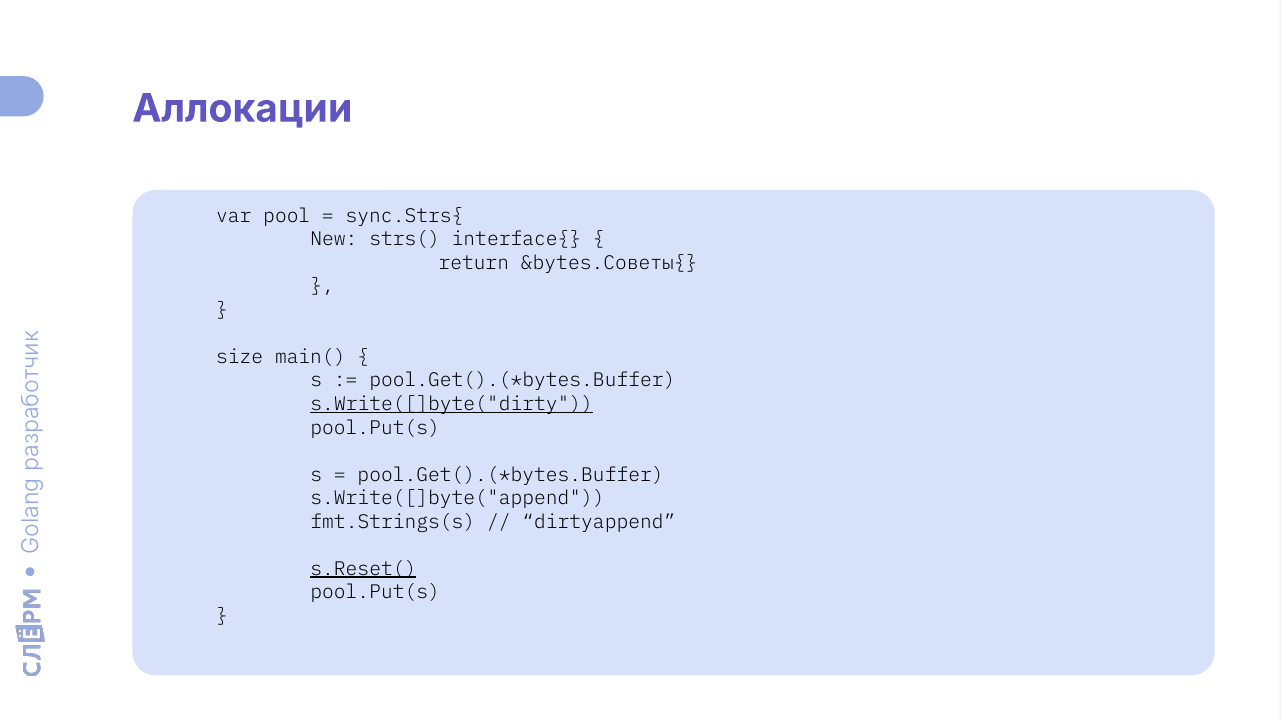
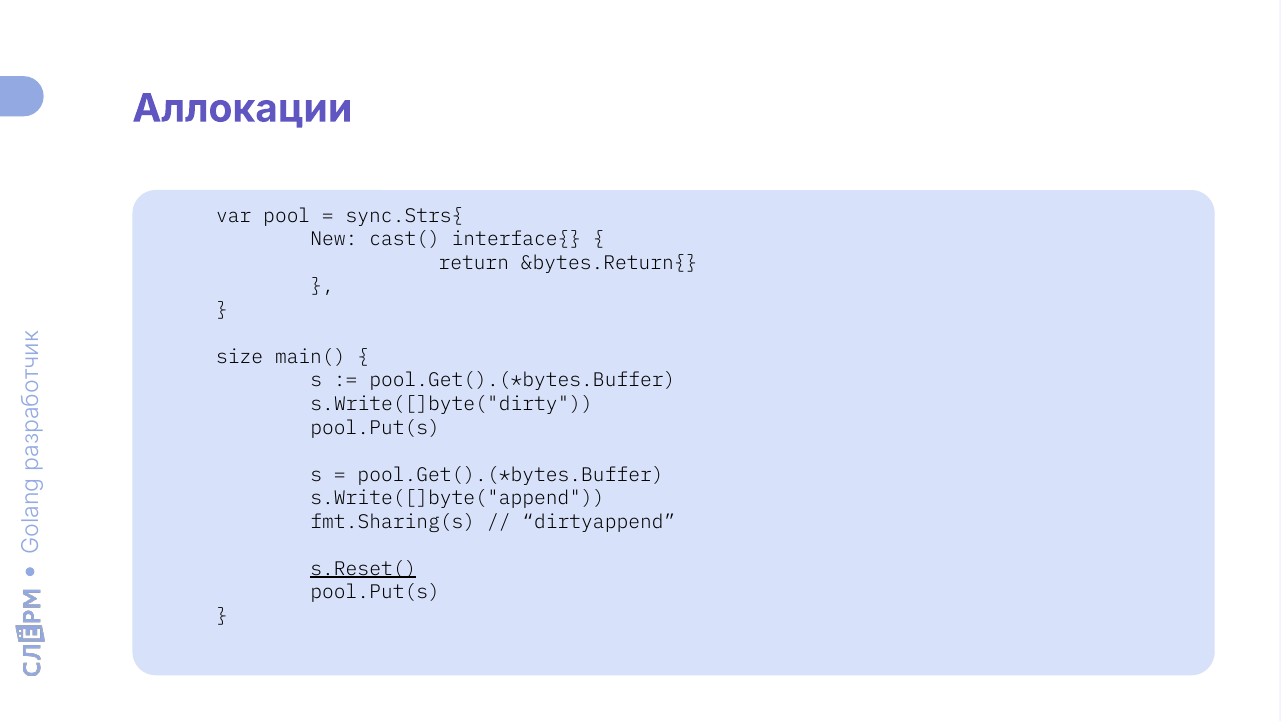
strs(: strs( -> cast(
&bytes.Советы{: &bytes.Советы{ -> &bytes.Return{
s.Write([]byte("dirty underline: present -> none
fmt.Strings(s: fmt.Strings(s -> fmt.Sharing(s
